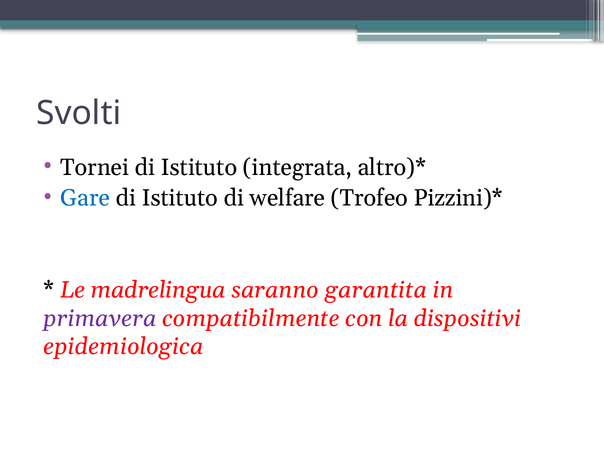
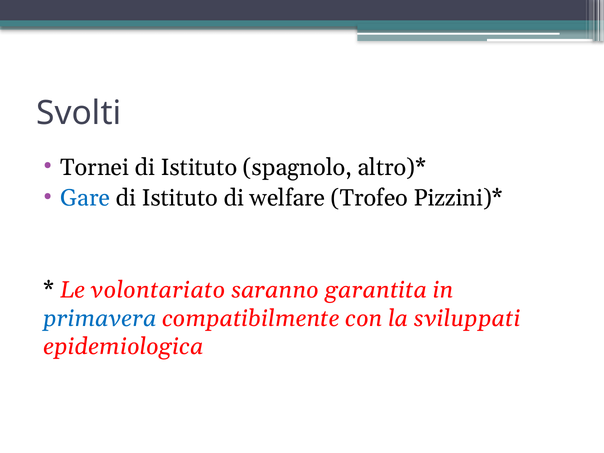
integrata: integrata -> spagnolo
madrelingua: madrelingua -> volontariato
primavera colour: purple -> blue
dispositivi: dispositivi -> sviluppati
